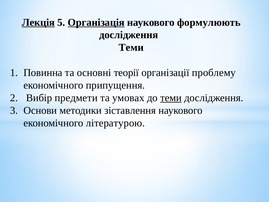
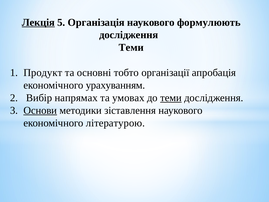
Організація underline: present -> none
Повинна: Повинна -> Продукт
теорії: теорії -> тобто
проблему: проблему -> апробація
припущення: припущення -> урахуванням
предмети: предмети -> напрямах
Основи underline: none -> present
